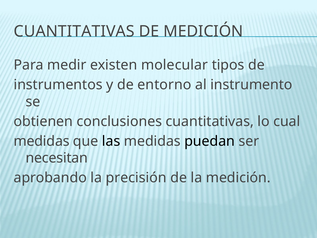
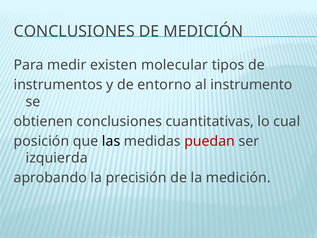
CUANTITATIVAS at (74, 31): CUANTITATIVAS -> CONCLUSIONES
medidas at (42, 141): medidas -> posición
puedan colour: black -> red
necesitan: necesitan -> izquierda
